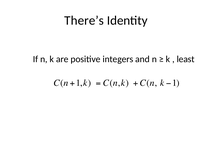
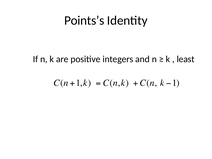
There’s: There’s -> Points’s
